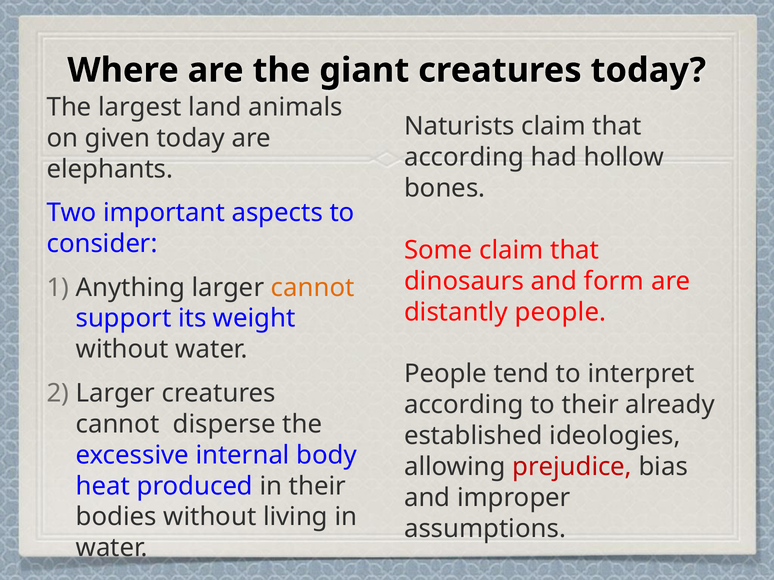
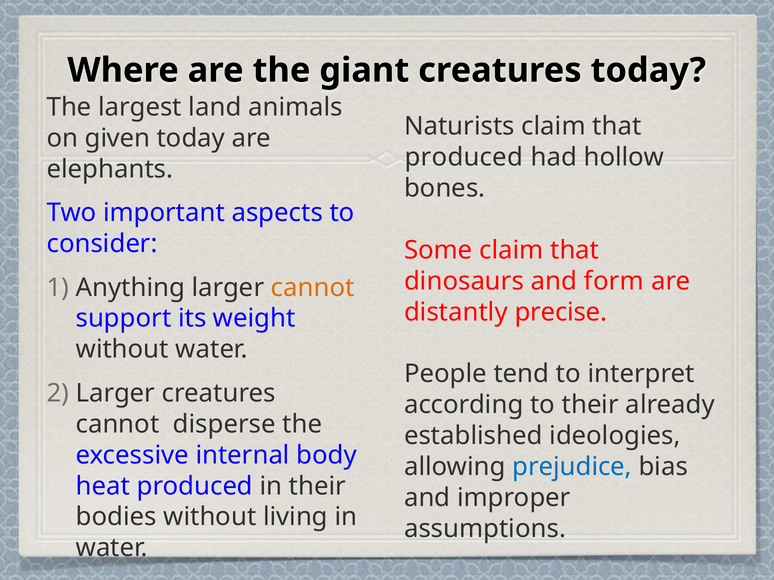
according at (464, 158): according -> produced
distantly people: people -> precise
prejudice colour: red -> blue
